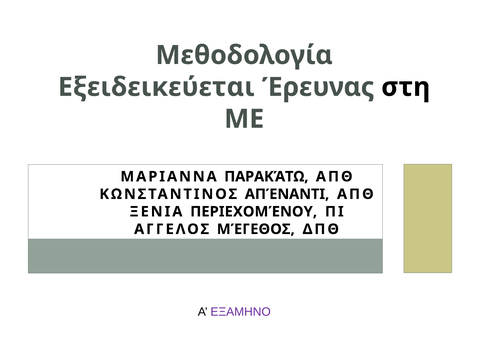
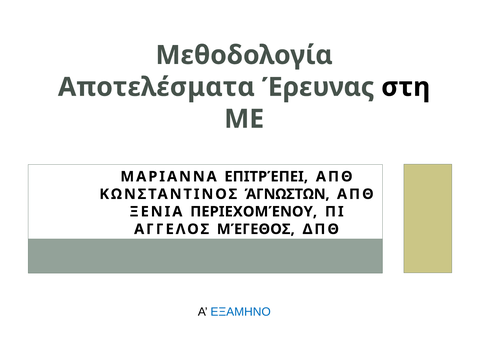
Εξειδεικεύεται: Εξειδεικεύεται -> Αποτελέσματα
ΠΑΡΑΚΆΤΩ: ΠΑΡΑΚΆΤΩ -> ΕΠΙΤΡΈΠΕΙ
ΑΠΈΝΑΝΤΙ: ΑΠΈΝΑΝΤΙ -> ΆΓΝΩΣΤΩΝ
ΕΞΑΜΗΝΟ colour: purple -> blue
